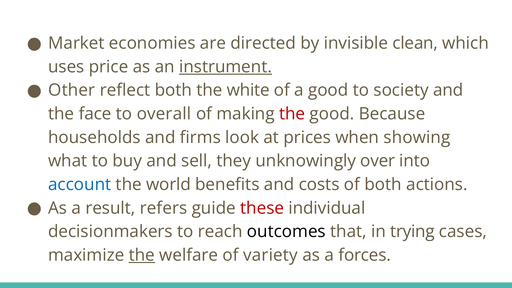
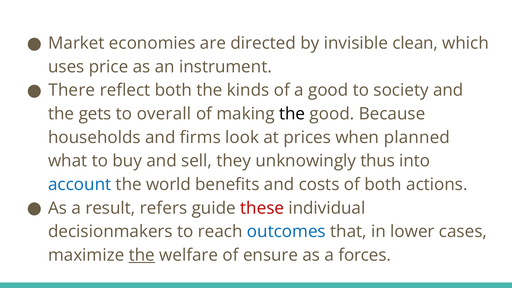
instrument underline: present -> none
Other: Other -> There
white: white -> kinds
face: face -> gets
the at (292, 114) colour: red -> black
showing: showing -> planned
over: over -> thus
outcomes colour: black -> blue
trying: trying -> lower
variety: variety -> ensure
